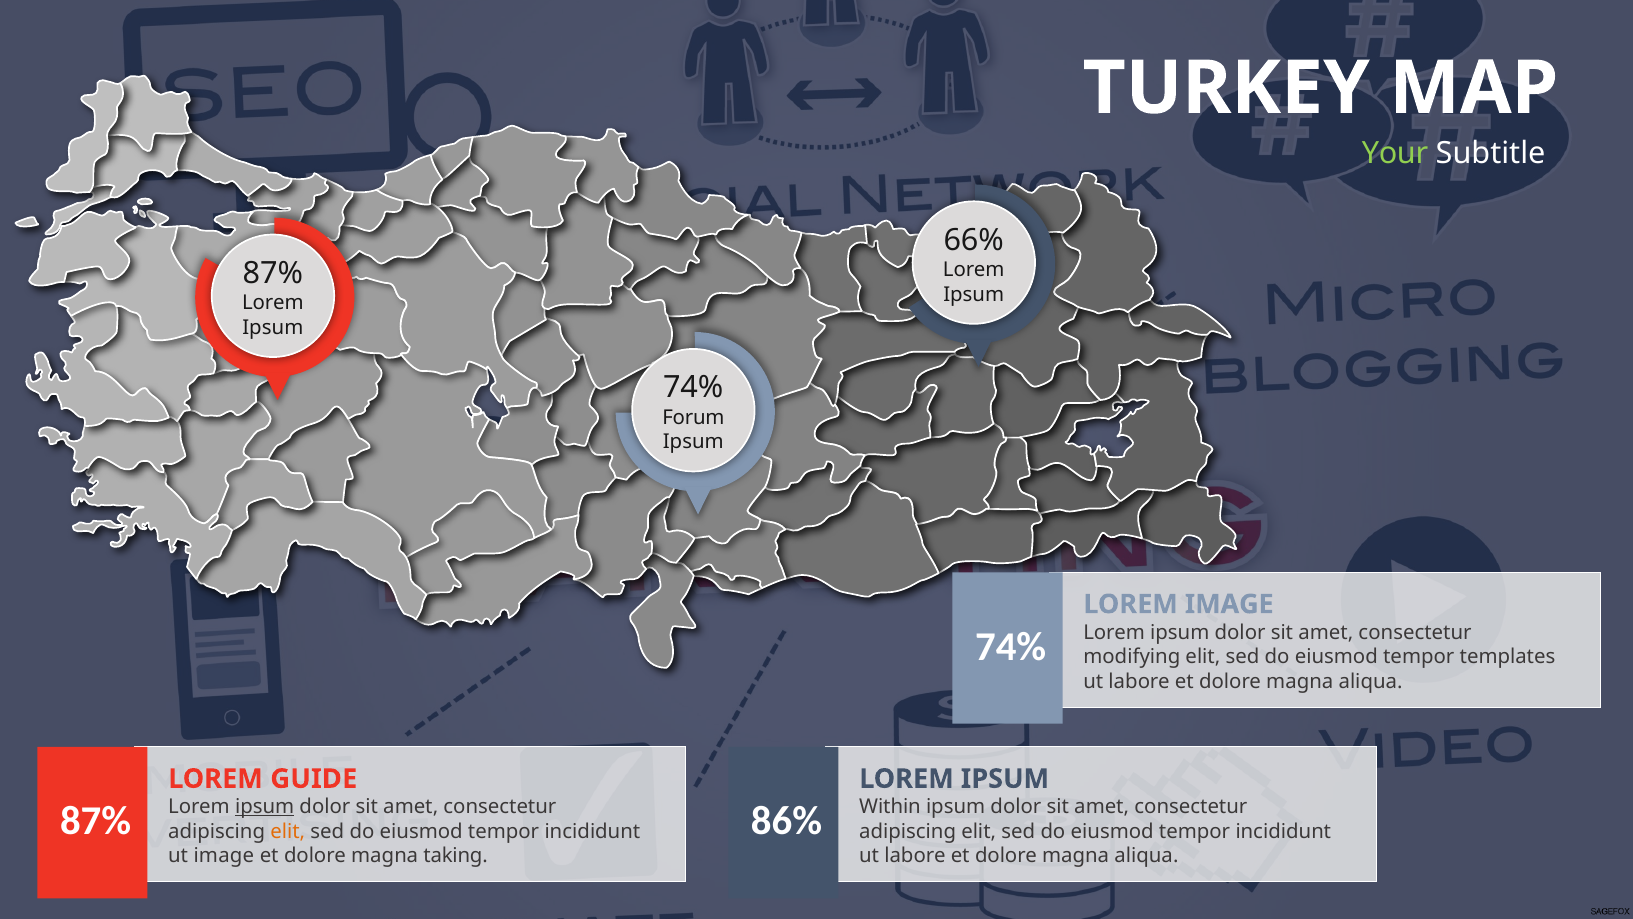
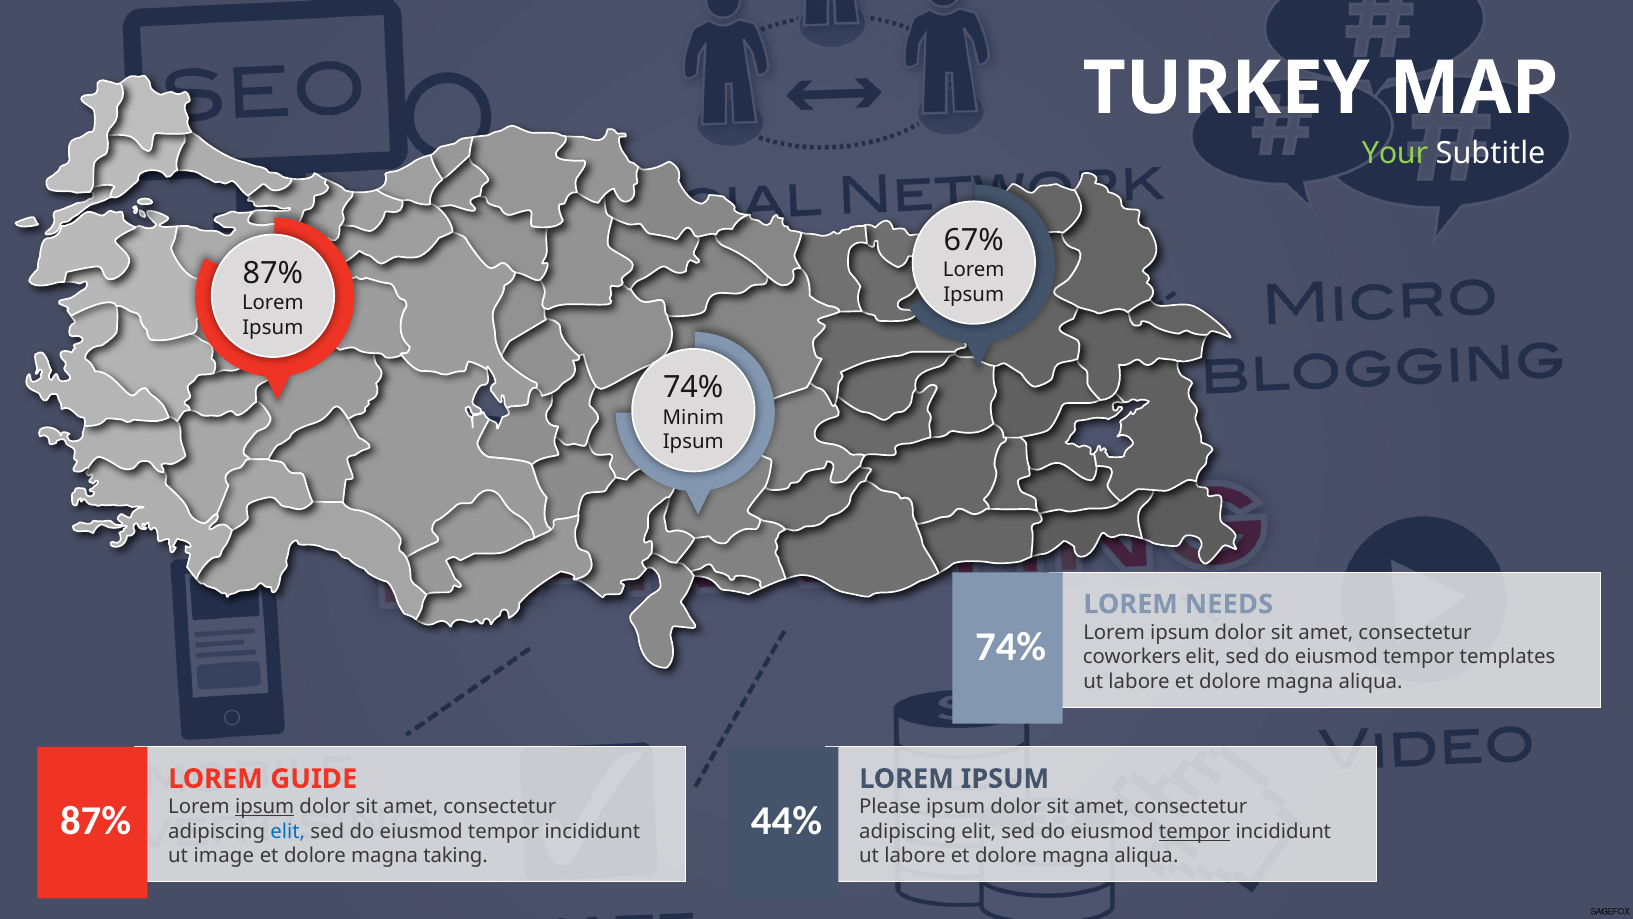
66%: 66% -> 67%
Forum: Forum -> Minim
LOREM IMAGE: IMAGE -> NEEDS
modifying: modifying -> coworkers
Within: Within -> Please
86%: 86% -> 44%
elit at (288, 831) colour: orange -> blue
tempor at (1195, 831) underline: none -> present
